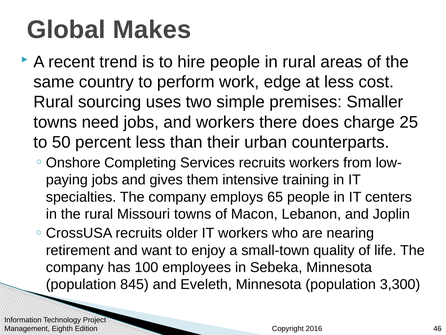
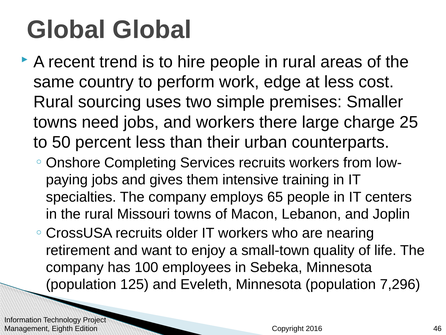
Global Makes: Makes -> Global
does: does -> large
845: 845 -> 125
3,300: 3,300 -> 7,296
